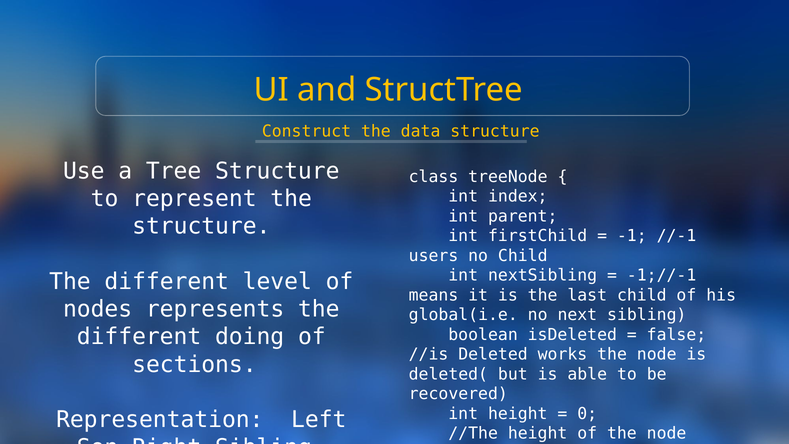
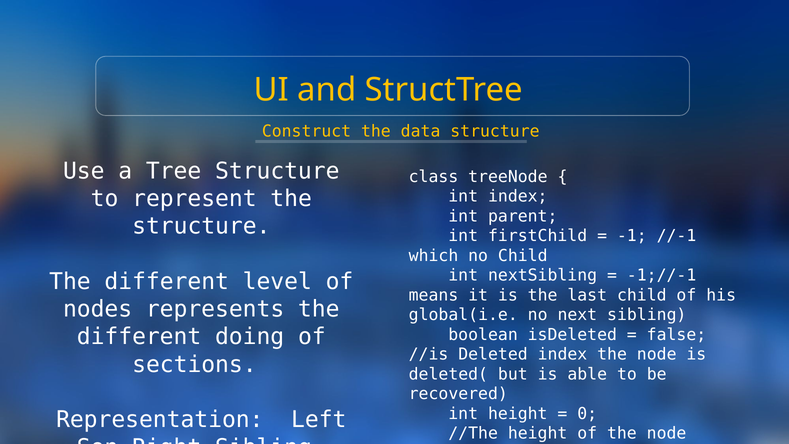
users: users -> which
Deleted works: works -> index
